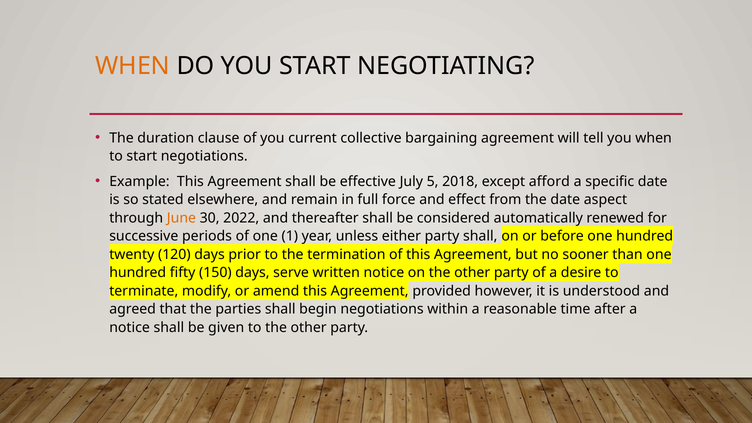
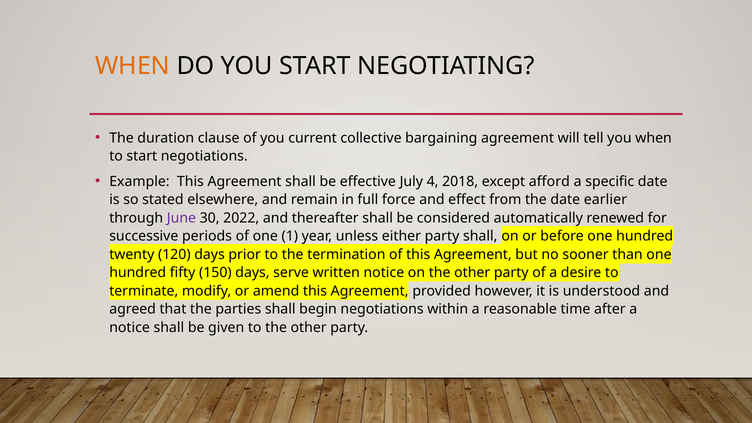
5: 5 -> 4
aspect: aspect -> earlier
June colour: orange -> purple
